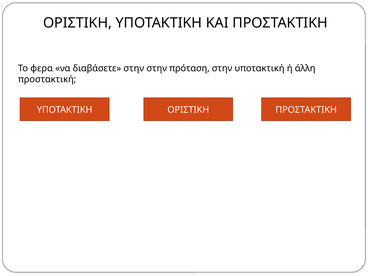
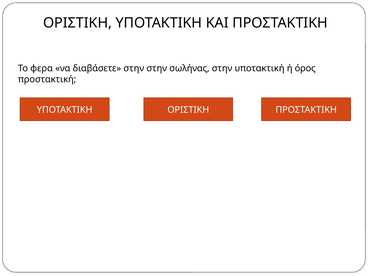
πρόταση: πρόταση -> σωλήνας
άλλη: άλλη -> όρος
